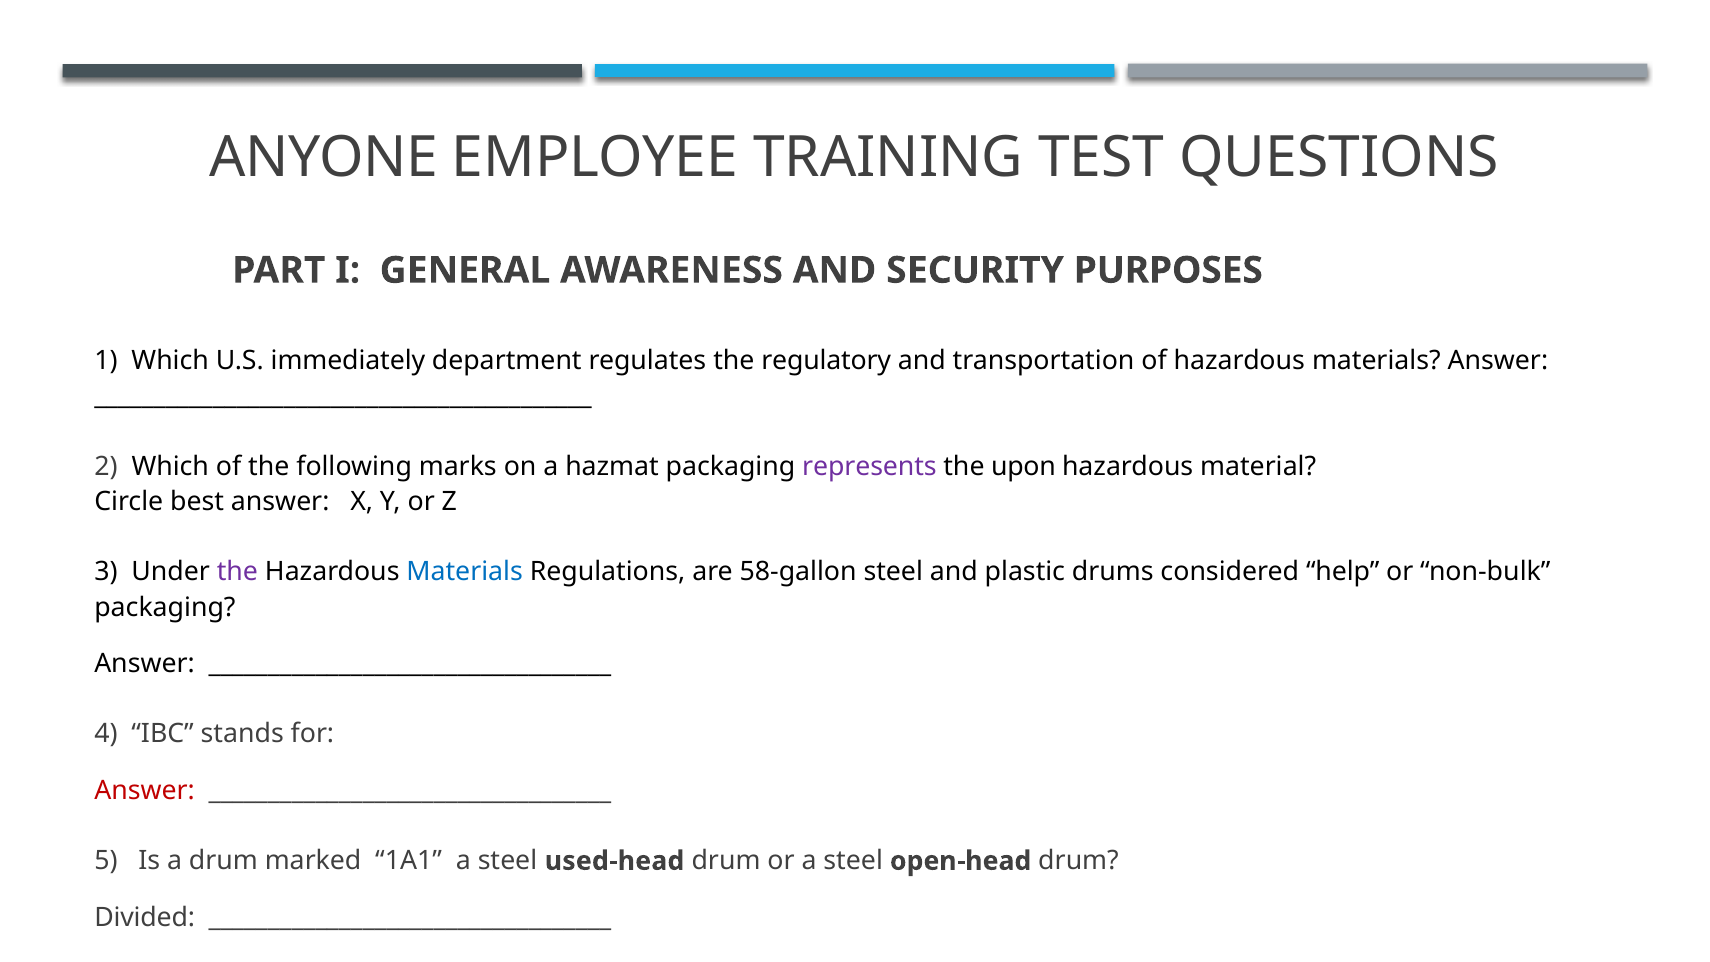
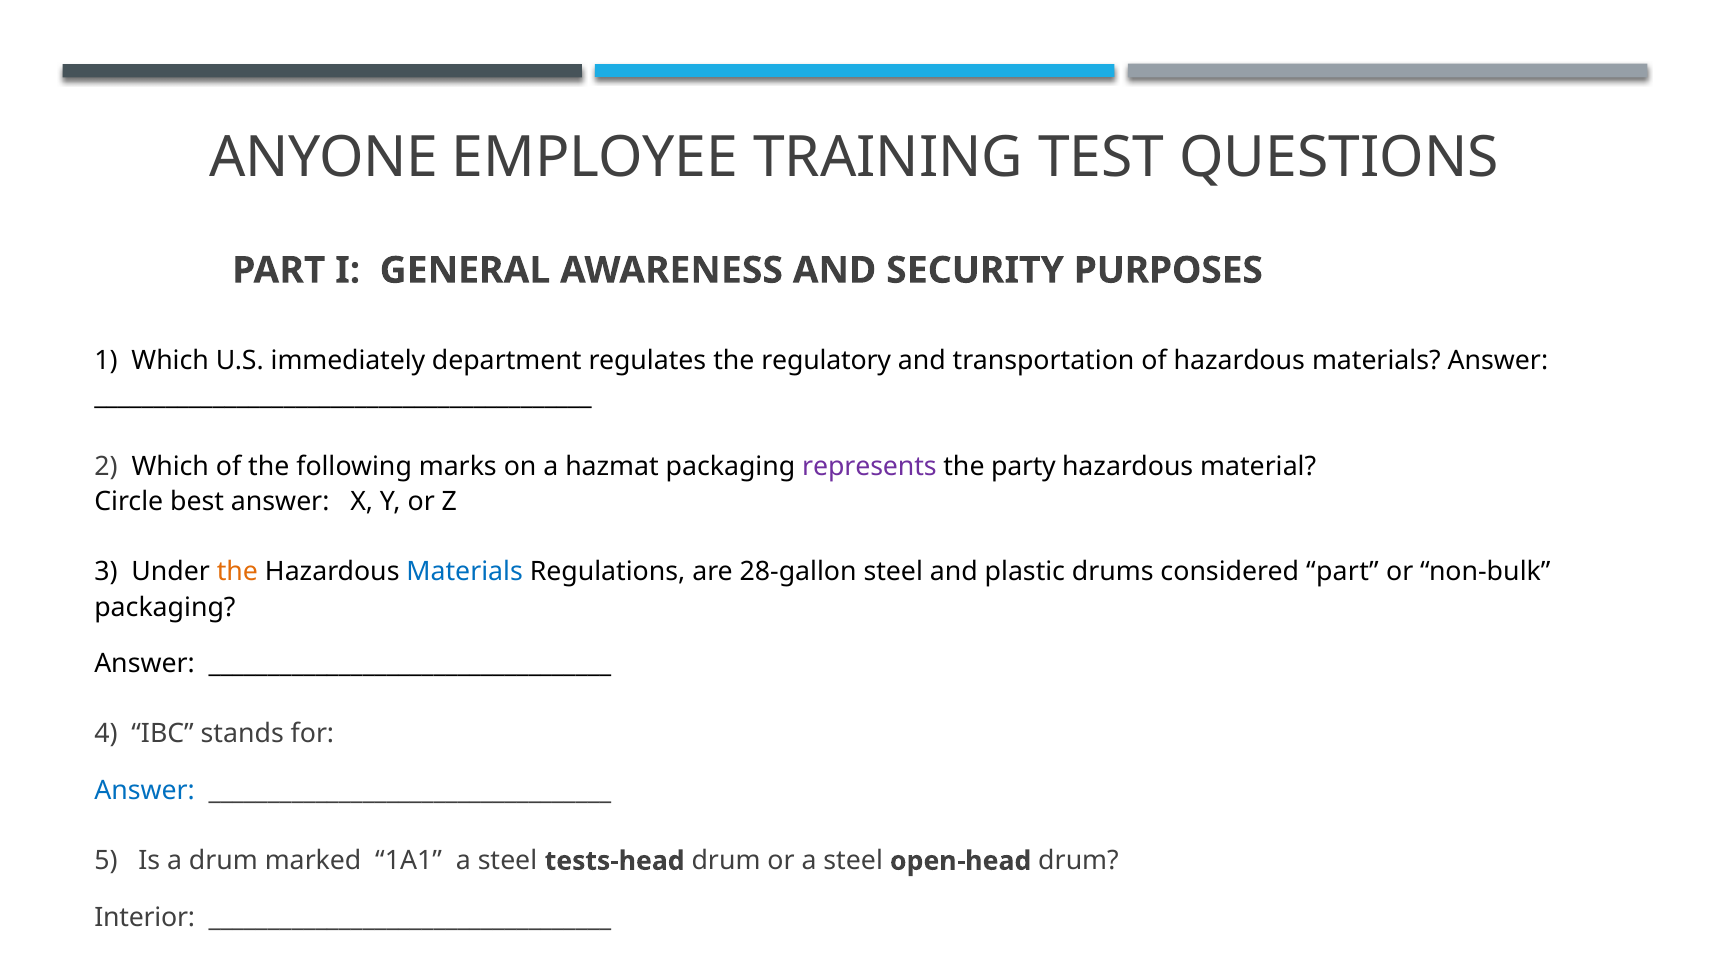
upon: upon -> party
the at (237, 572) colour: purple -> orange
58-gallon: 58-gallon -> 28-gallon
considered help: help -> part
Answer at (145, 790) colour: red -> blue
used-head: used-head -> tests-head
Divided: Divided -> Interior
